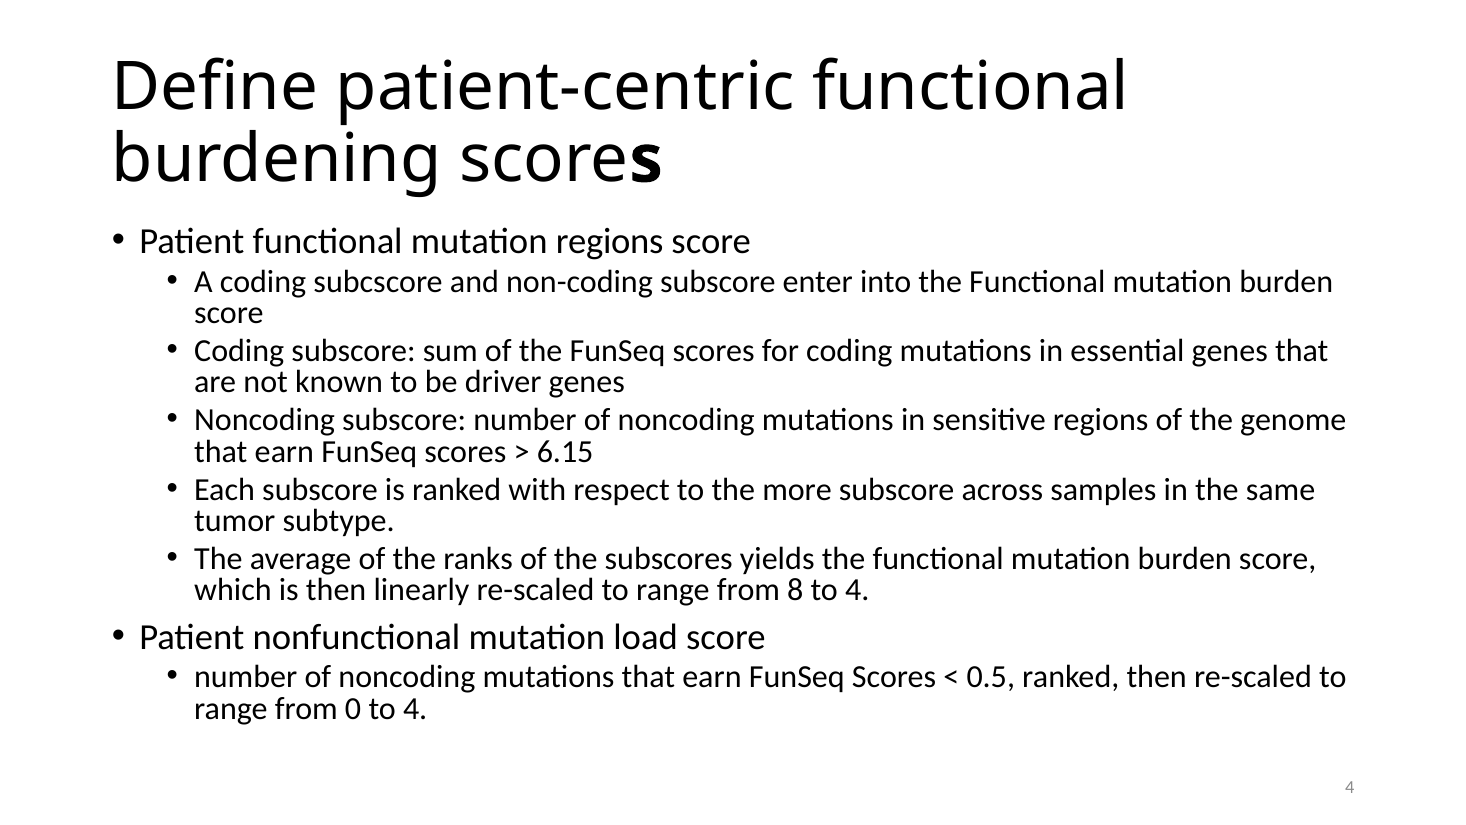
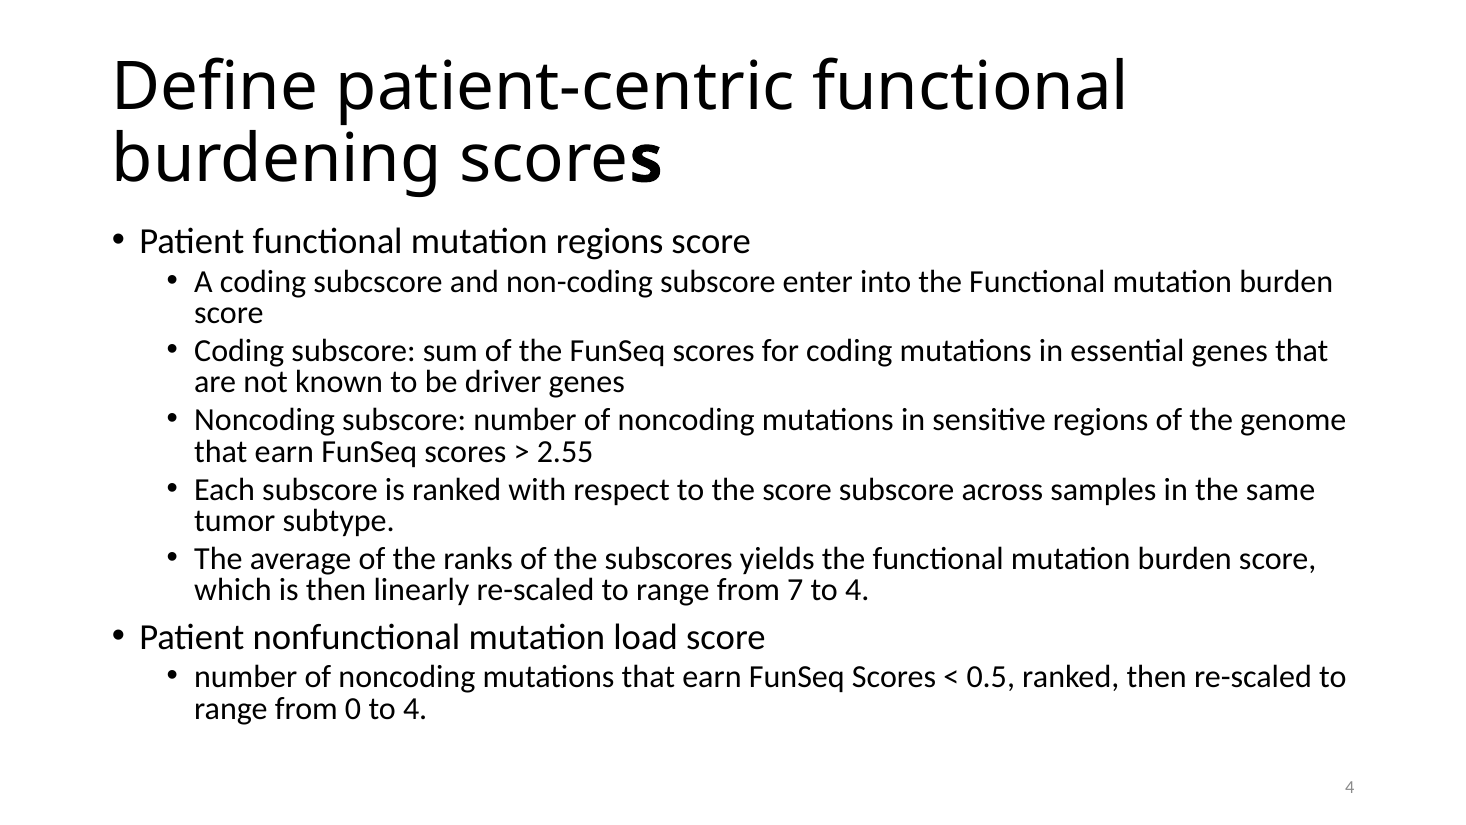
6.15: 6.15 -> 2.55
the more: more -> score
8: 8 -> 7
